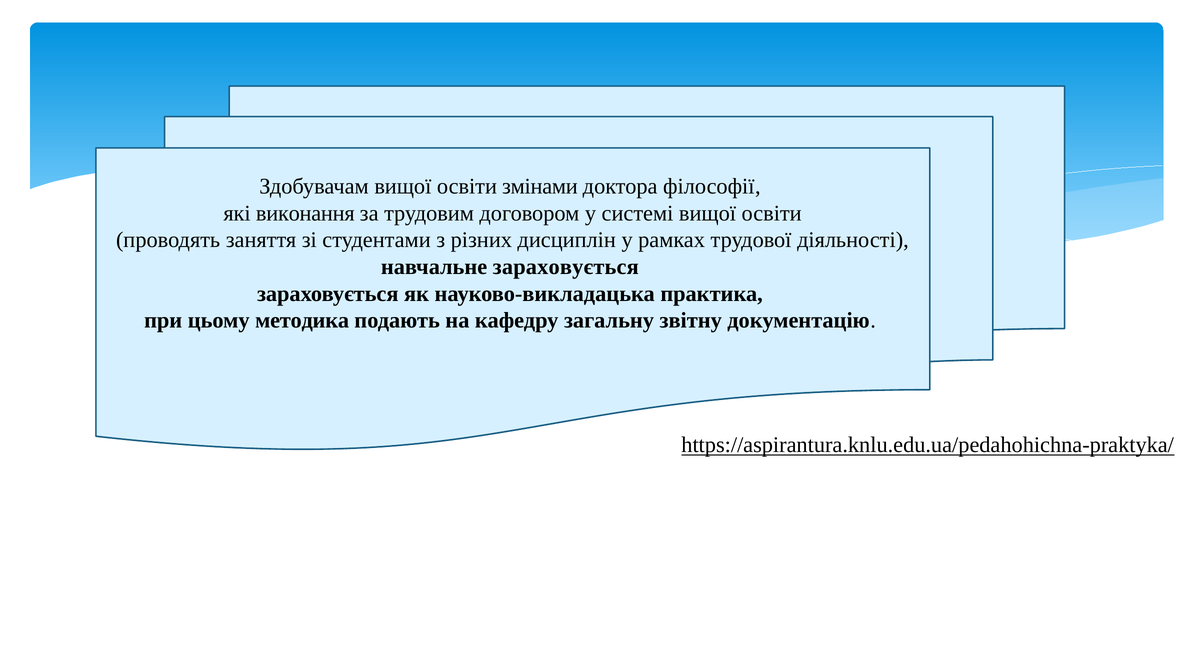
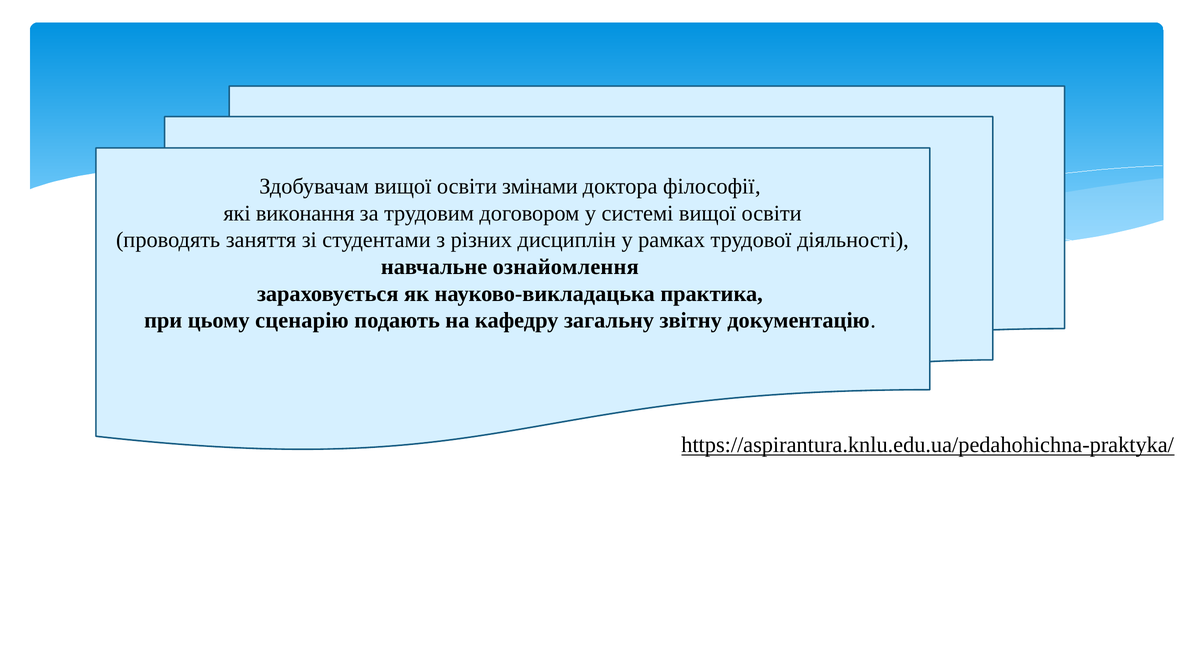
навчальне зараховується: зараховується -> ознайомлення
методика: методика -> сценарію
